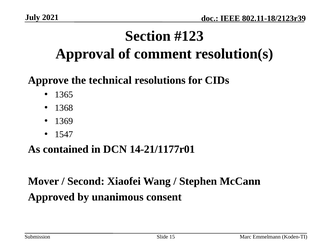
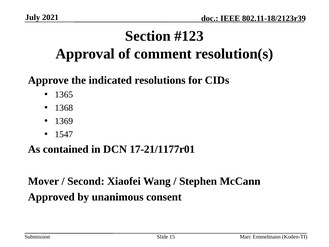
technical: technical -> indicated
14-21/1177r01: 14-21/1177r01 -> 17-21/1177r01
